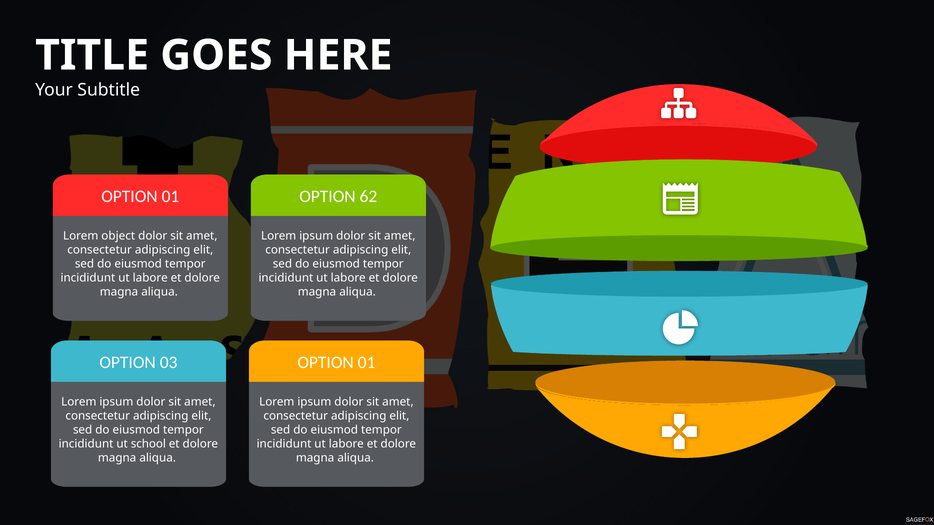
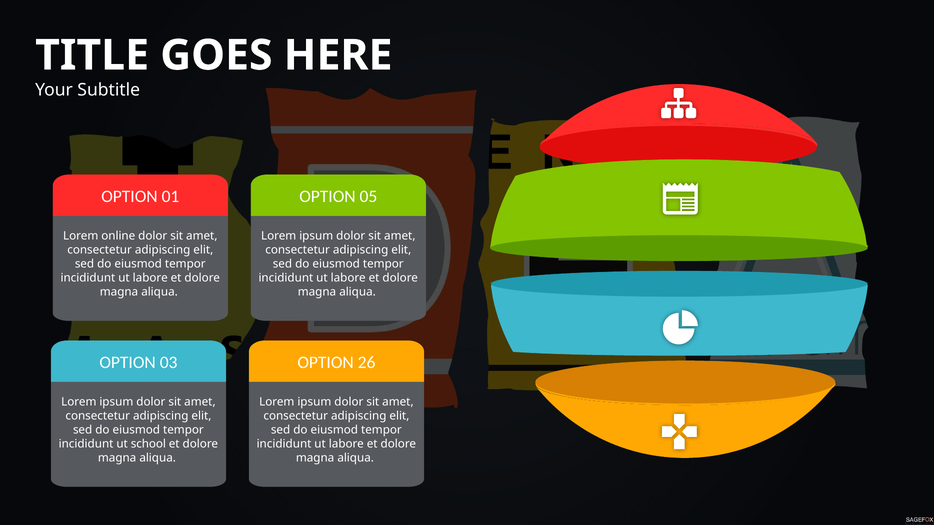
62: 62 -> 05
object: object -> online
01 at (367, 363): 01 -> 26
